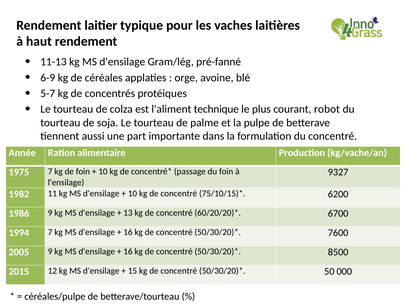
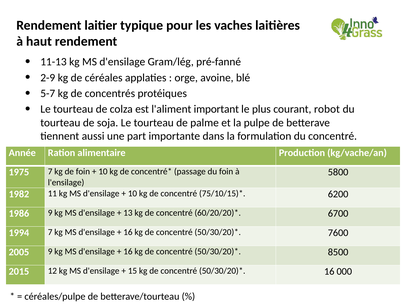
6-9: 6-9 -> 2-9
technique: technique -> important
9327: 9327 -> 5800
50 at (329, 271): 50 -> 16
